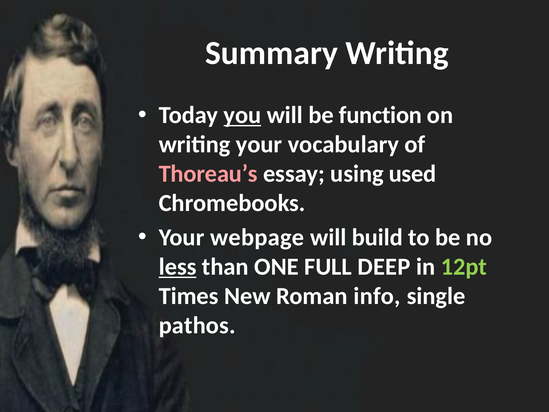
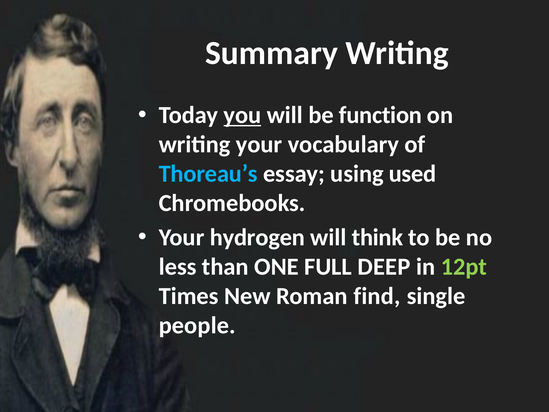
Thoreau’s colour: pink -> light blue
webpage: webpage -> hydrogen
build: build -> think
less underline: present -> none
info: info -> find
pathos: pathos -> people
